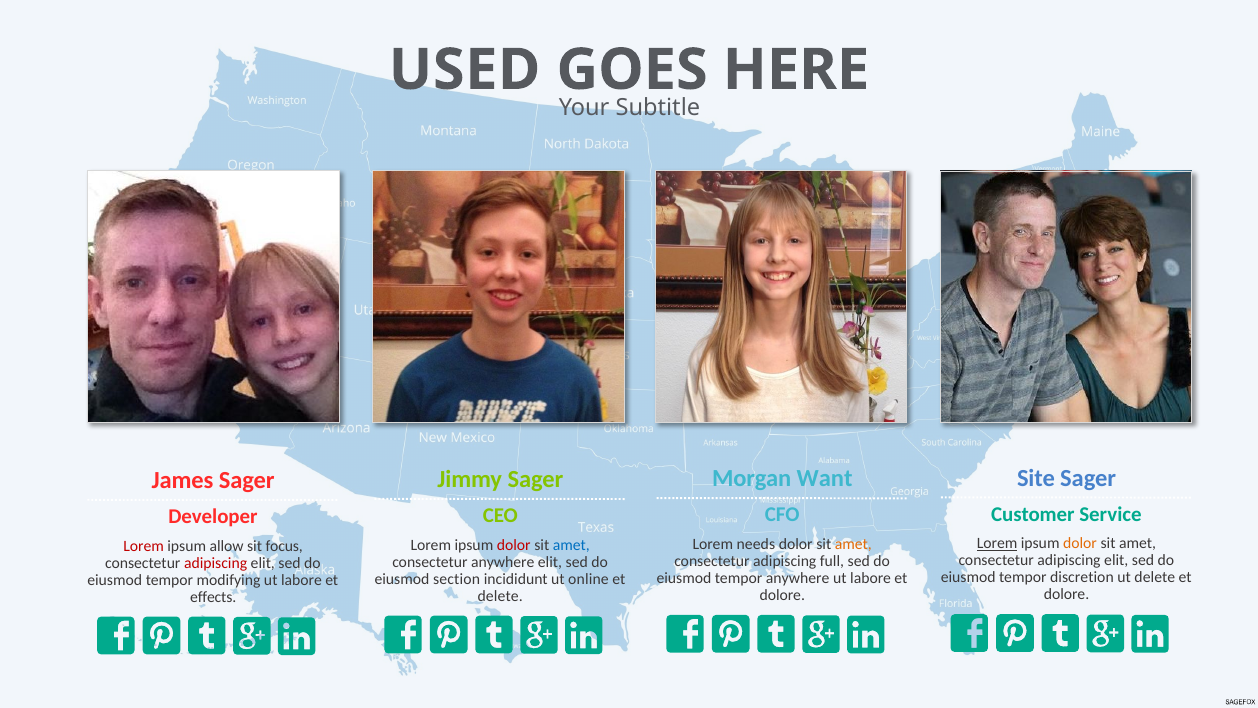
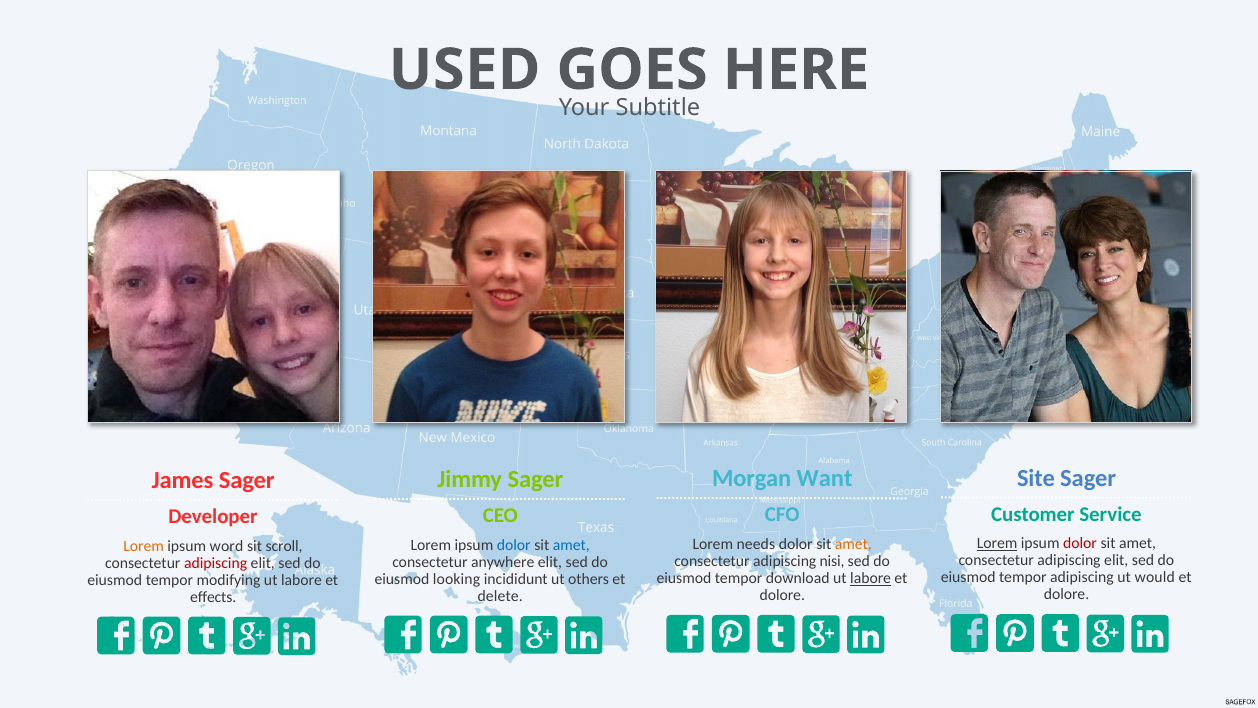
dolor at (1080, 543) colour: orange -> red
dolor at (514, 545) colour: red -> blue
Lorem at (144, 546) colour: red -> orange
allow: allow -> word
focus: focus -> scroll
full: full -> nisi
tempor discretion: discretion -> adipiscing
ut delete: delete -> would
tempor anywhere: anywhere -> download
labore at (871, 578) underline: none -> present
section: section -> looking
online: online -> others
